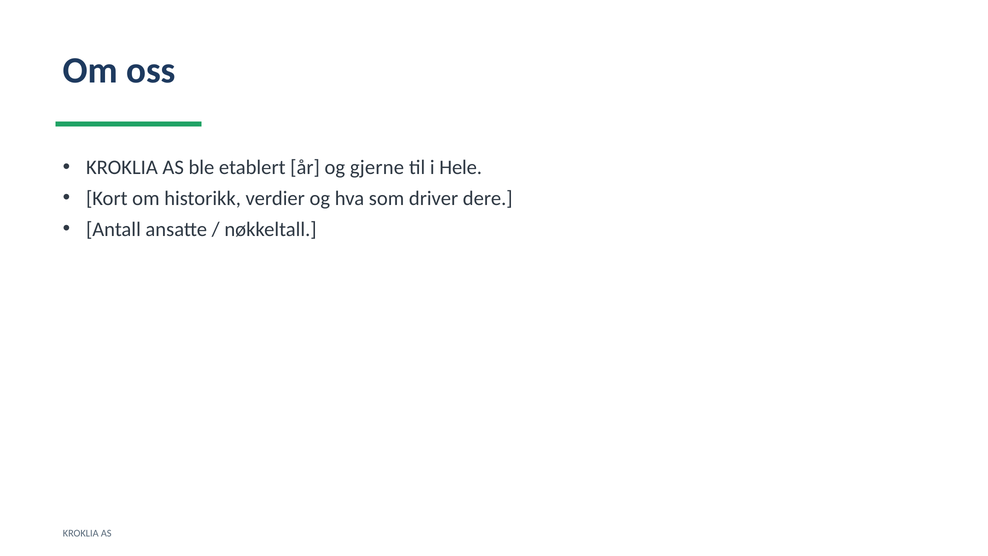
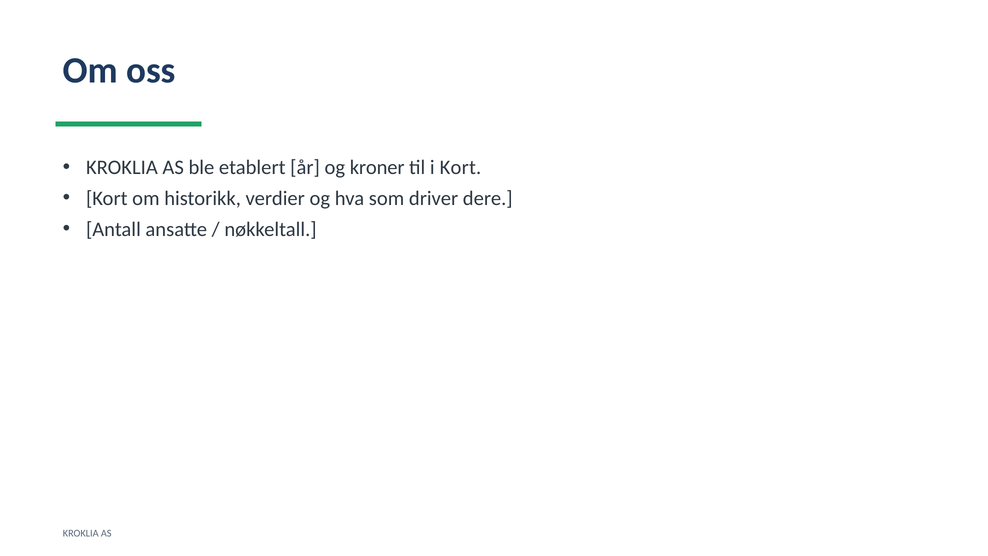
gjerne: gjerne -> kroner
i Hele: Hele -> Kort
